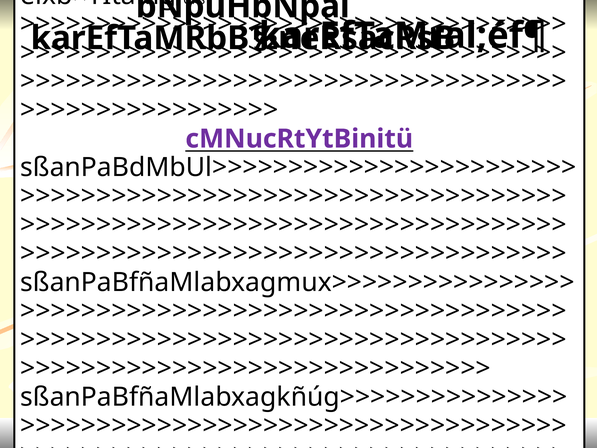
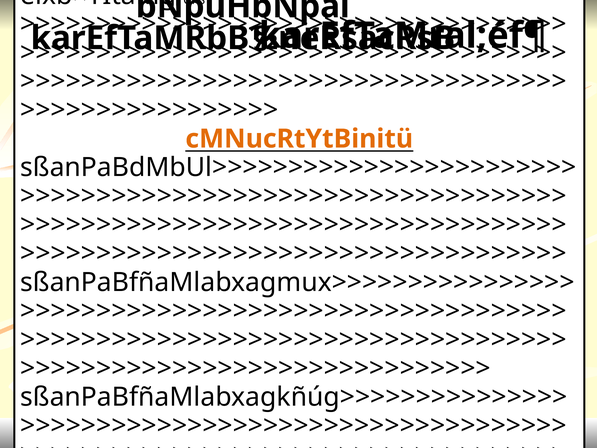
cMNucRtYtBinitü colour: purple -> orange
